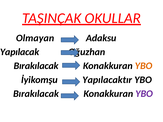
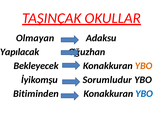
Bırakılacak at (36, 66): Bırakılacak -> Bekleyecek
Yapılacaktır: Yapılacaktır -> Sorumludur
Bırakılacak at (36, 94): Bırakılacak -> Bitiminden
YBO at (144, 94) colour: purple -> blue
